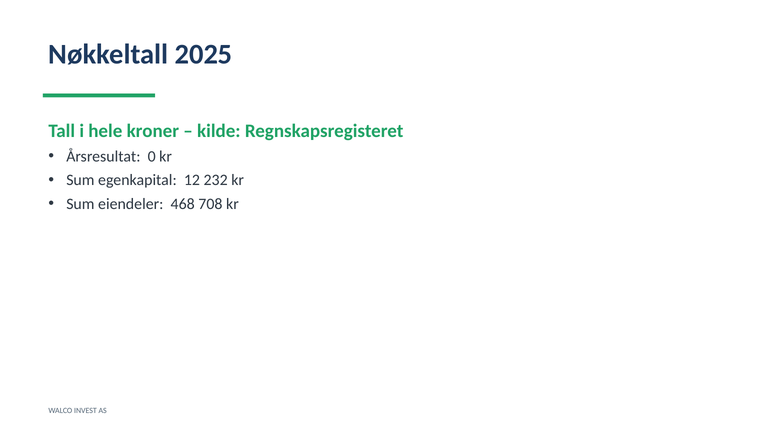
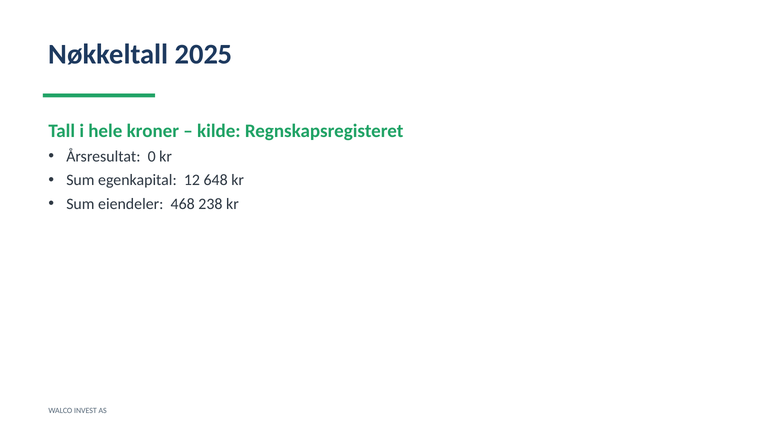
232: 232 -> 648
708: 708 -> 238
